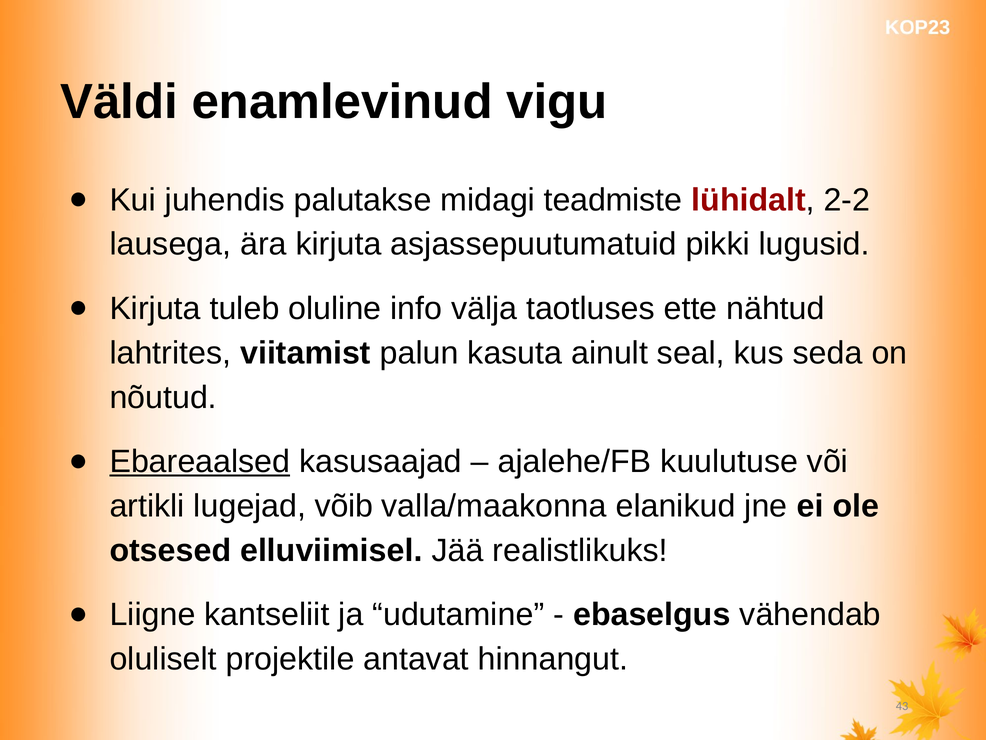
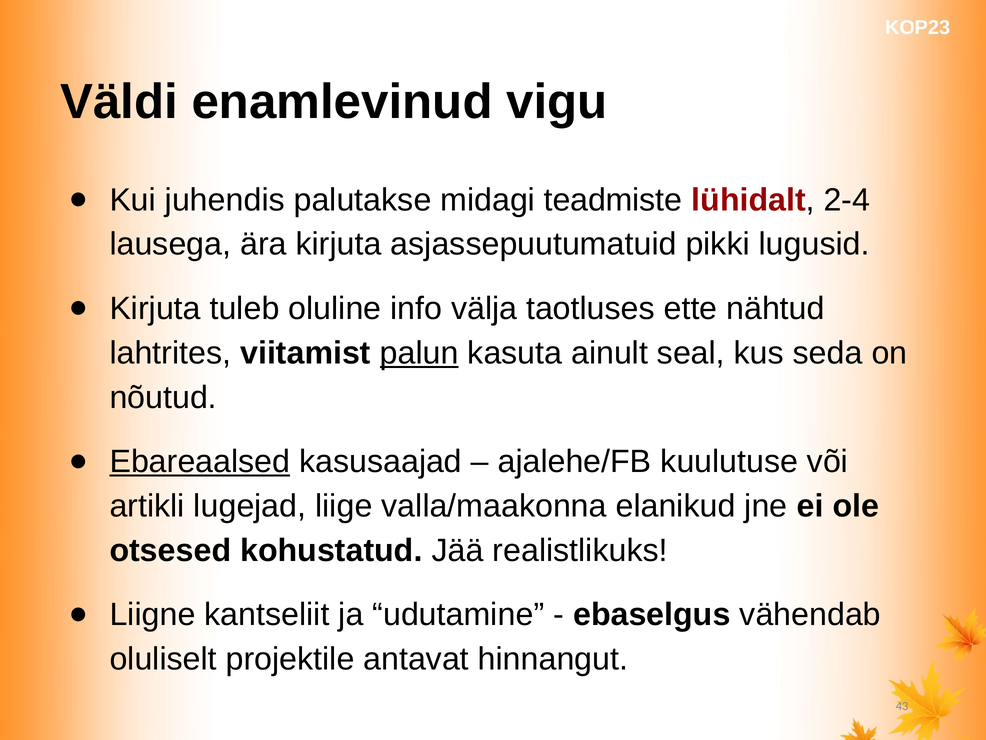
2-2: 2-2 -> 2-4
palun underline: none -> present
võib: võib -> liige
elluviimisel: elluviimisel -> kohustatud
